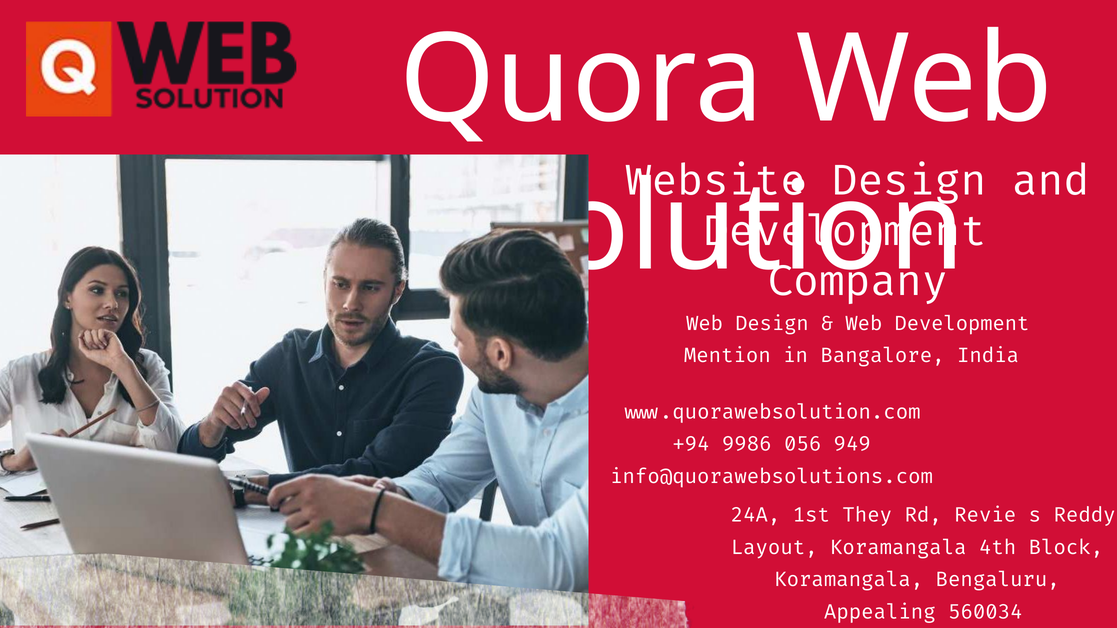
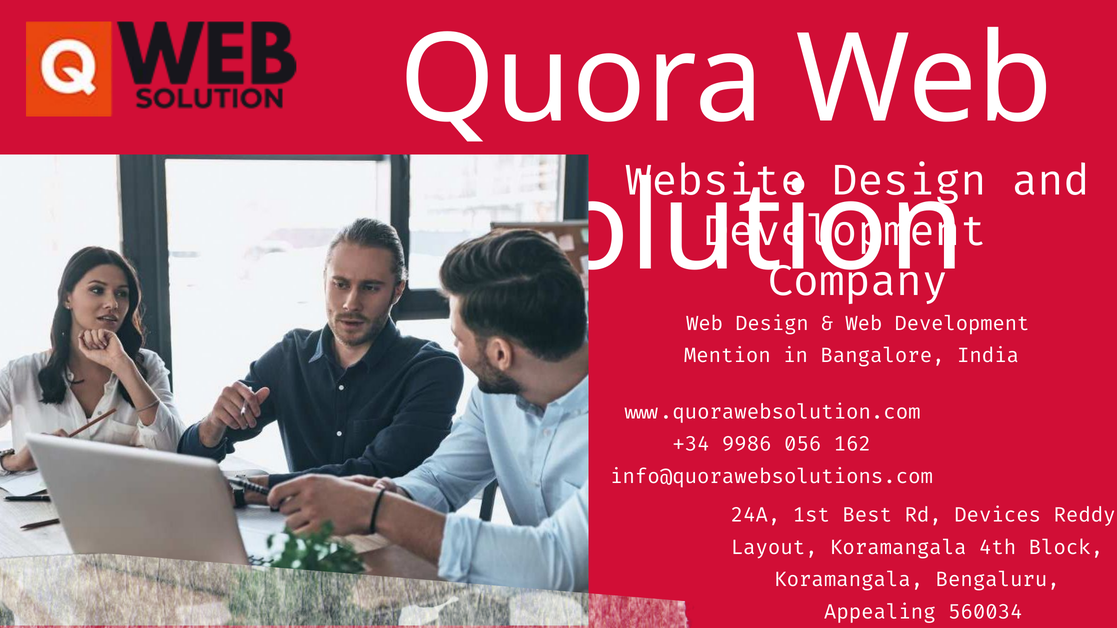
+94: +94 -> +34
949: 949 -> 162
They: They -> Best
Reviews: Reviews -> Devices
